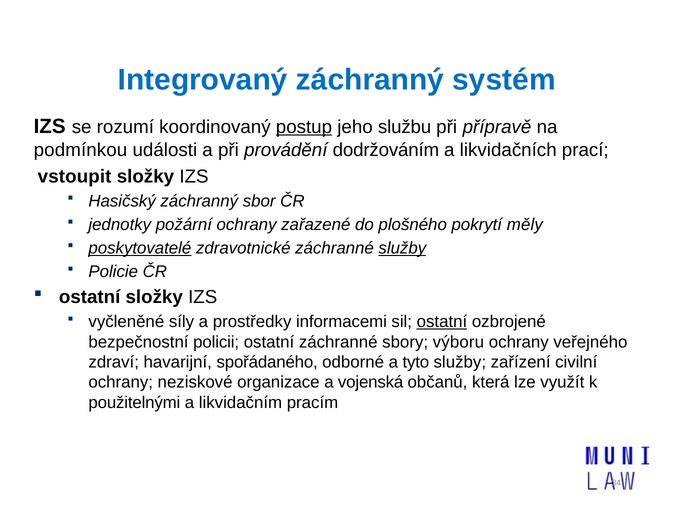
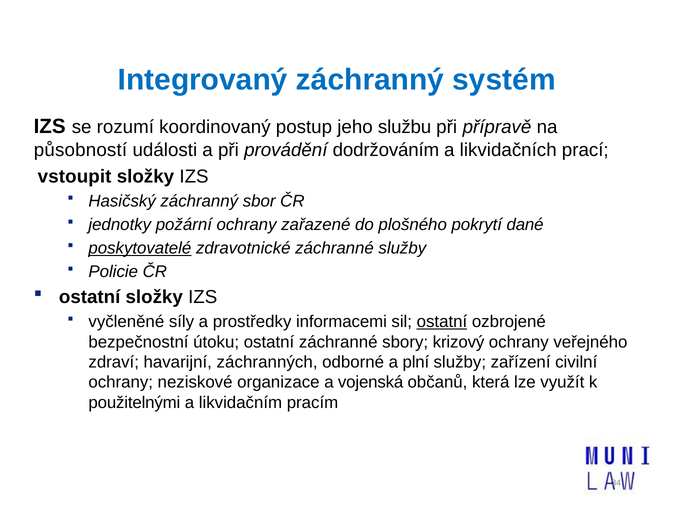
postup underline: present -> none
podmínkou: podmínkou -> působností
měly: měly -> dané
služby at (402, 248) underline: present -> none
policii: policii -> útoku
výboru: výboru -> krizový
spořádaného: spořádaného -> záchranných
tyto: tyto -> plní
